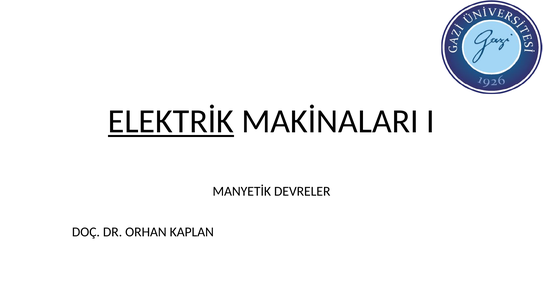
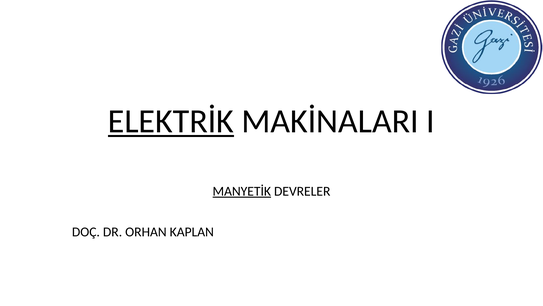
MANYETİK underline: none -> present
